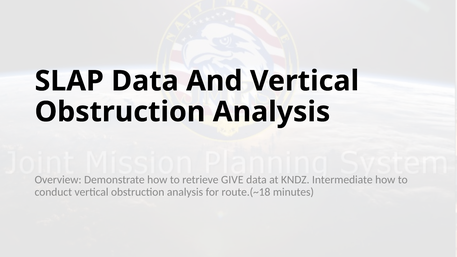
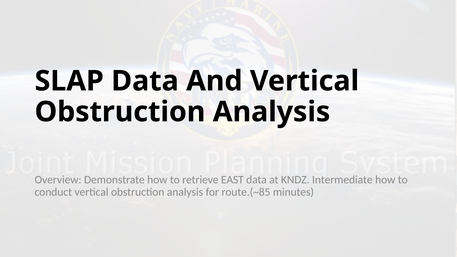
GIVE: GIVE -> EAST
route.(~18: route.(~18 -> route.(~85
